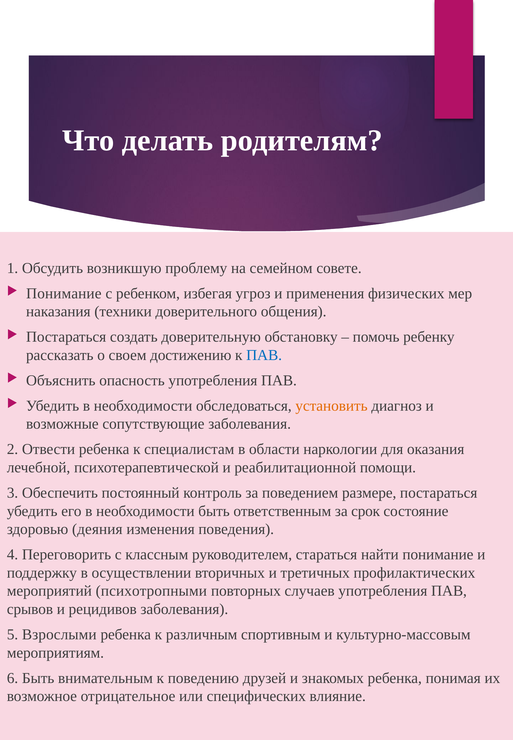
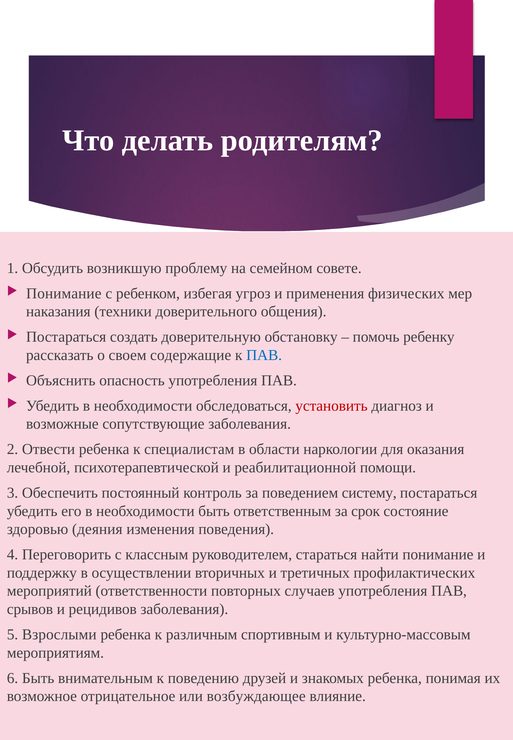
достижению: достижению -> содержащие
установить colour: orange -> red
размере: размере -> систему
психотропными: психотропными -> ответственности
специфических: специфических -> возбуждающее
